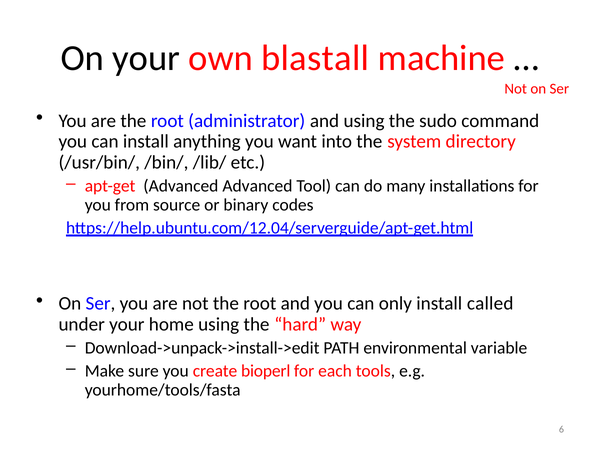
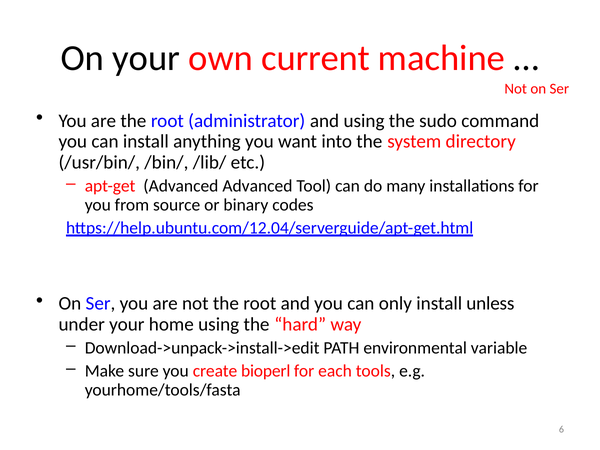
blastall: blastall -> current
called: called -> unless
